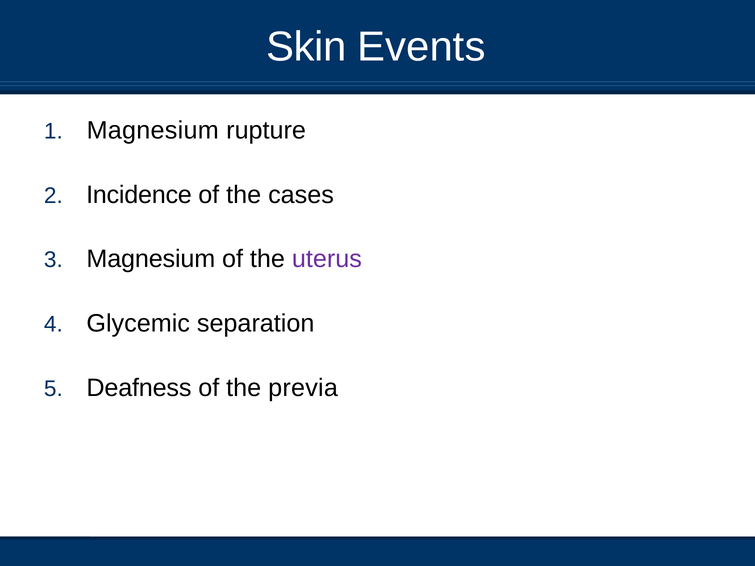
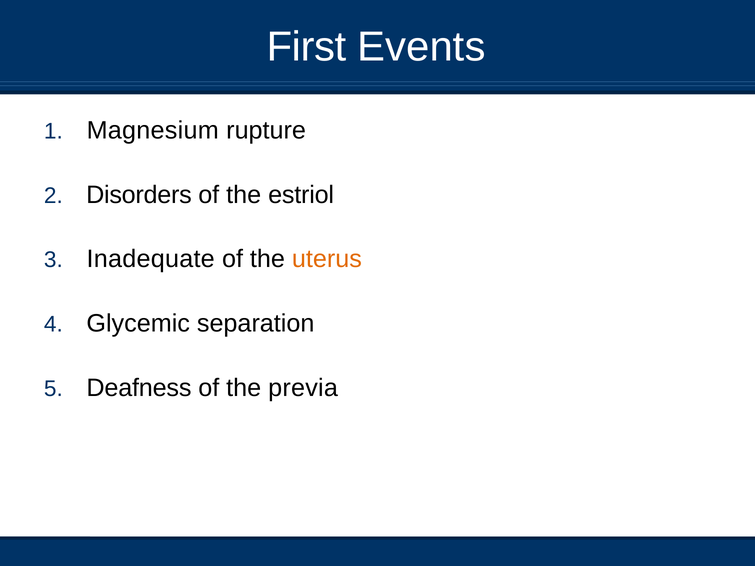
Skin: Skin -> First
Incidence: Incidence -> Disorders
cases: cases -> estriol
Magnesium at (151, 259): Magnesium -> Inadequate
uterus colour: purple -> orange
